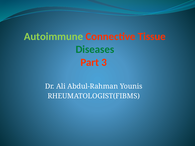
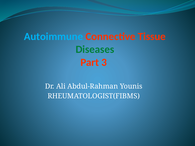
Autoimmune colour: light green -> light blue
